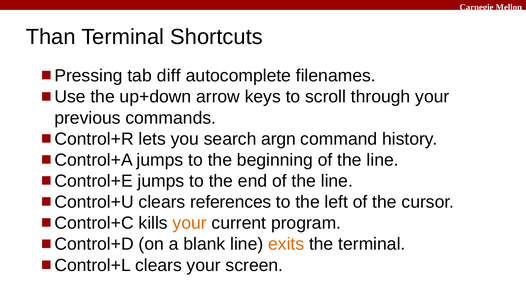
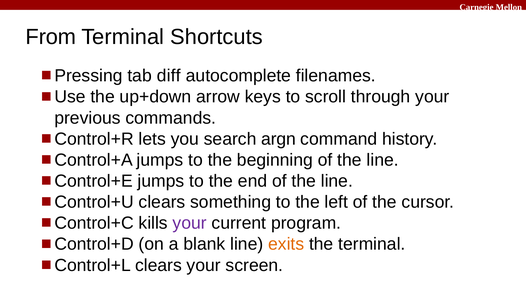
Than: Than -> From
references: references -> something
your at (190, 223) colour: orange -> purple
